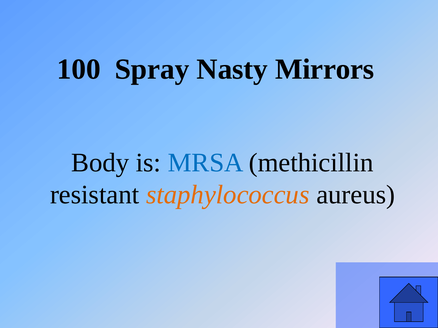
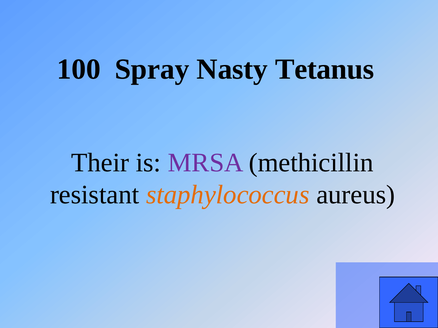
Mirrors: Mirrors -> Tetanus
Body: Body -> Their
MRSA colour: blue -> purple
